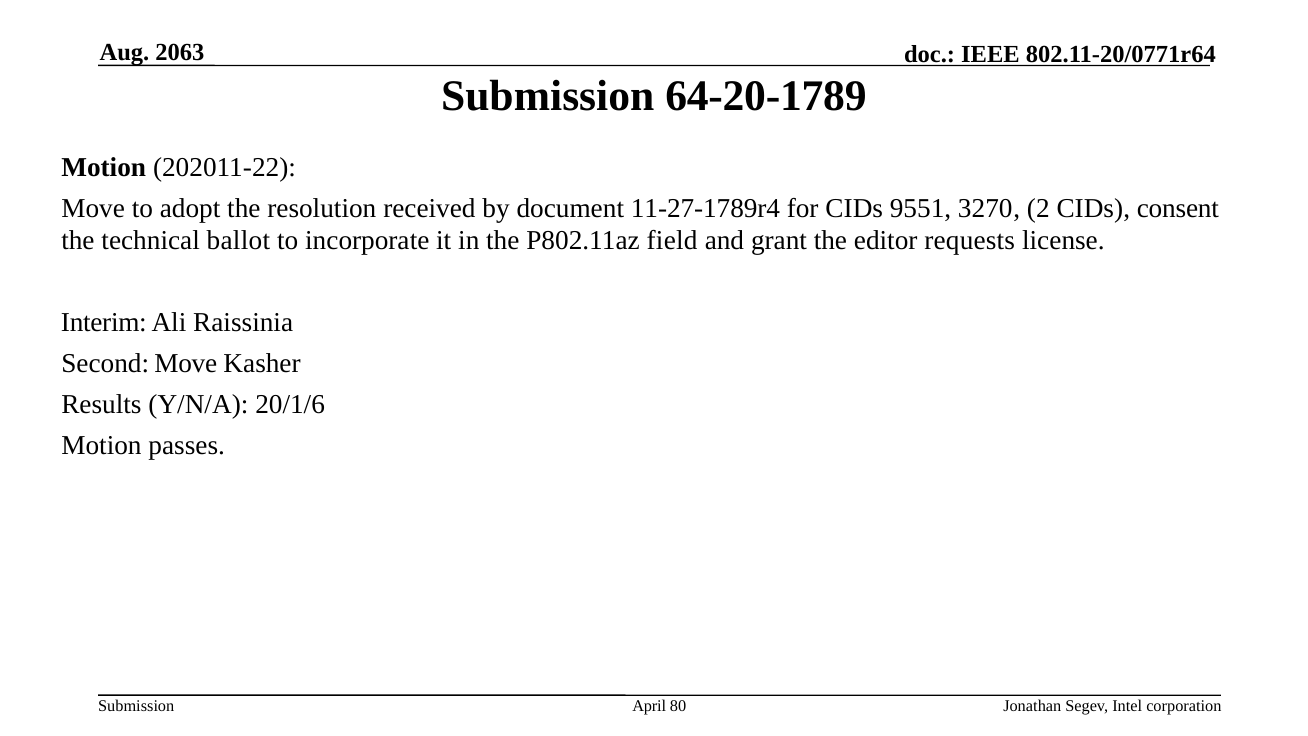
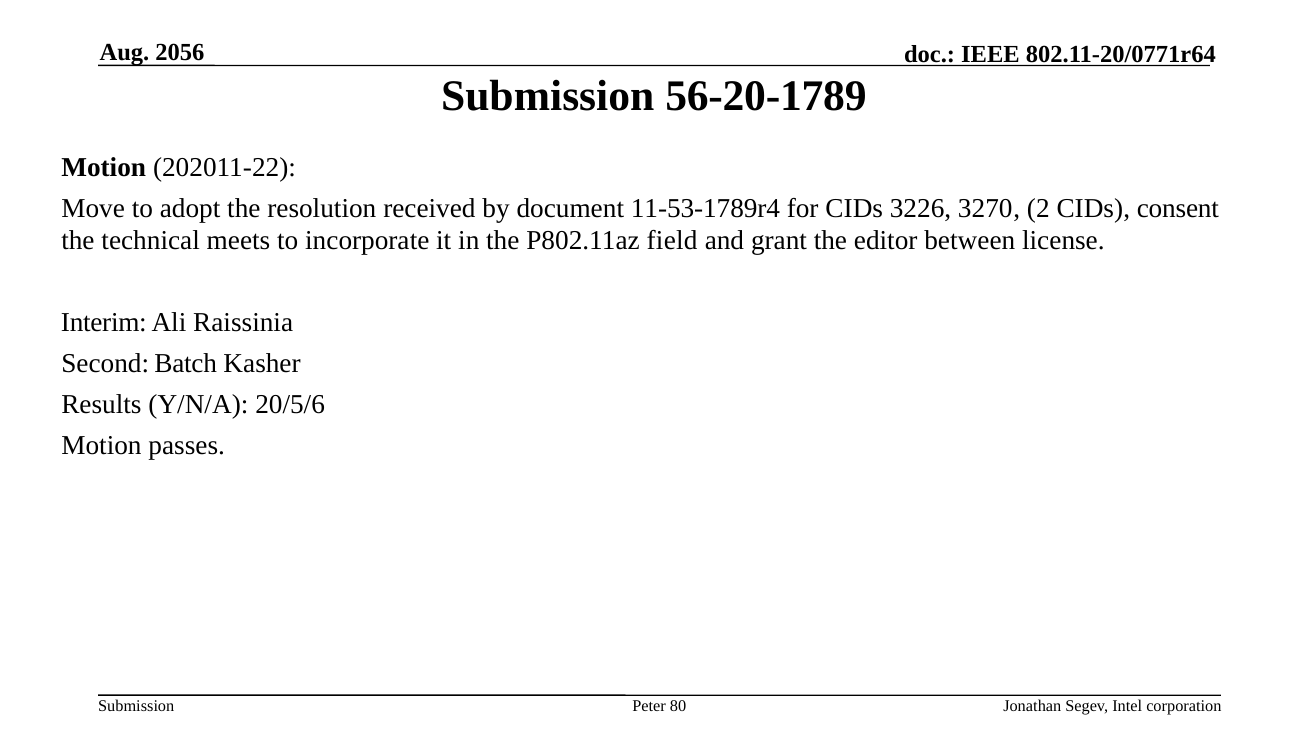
2063: 2063 -> 2056
64-20-1789: 64-20-1789 -> 56-20-1789
11-27-1789r4: 11-27-1789r4 -> 11-53-1789r4
9551: 9551 -> 3226
ballot: ballot -> meets
requests: requests -> between
Second Move: Move -> Batch
20/1/6: 20/1/6 -> 20/5/6
April: April -> Peter
